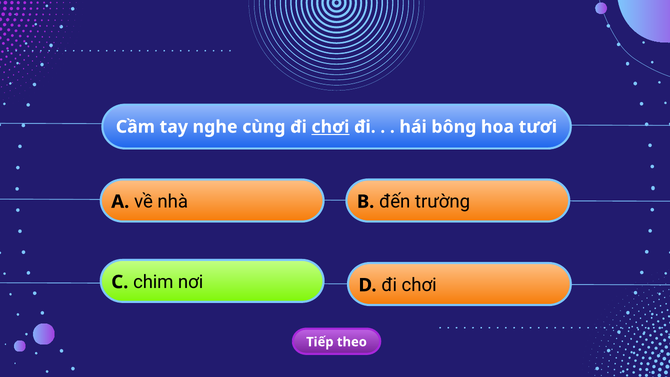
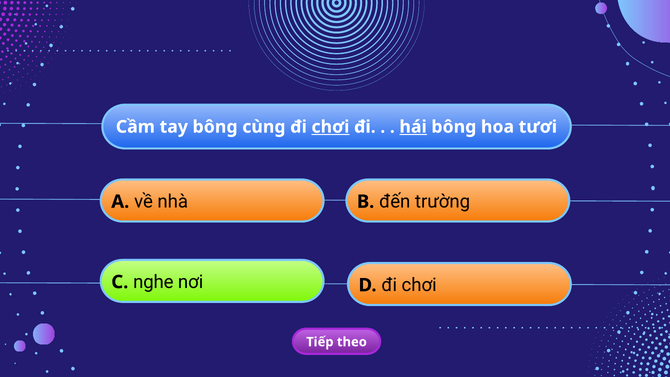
tay nghe: nghe -> bông
hái underline: none -> present
chim: chim -> nghe
